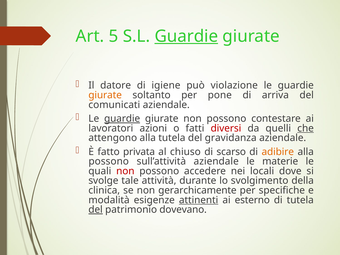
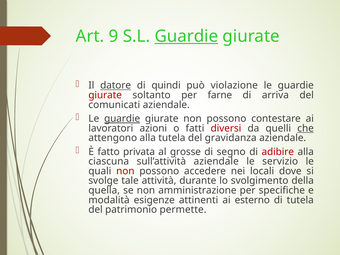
5: 5 -> 9
datore underline: none -> present
igiene: igiene -> quindi
giurate at (105, 95) colour: orange -> red
pone: pone -> farne
chiuso: chiuso -> grosse
scarso: scarso -> segno
adibire colour: orange -> red
possono at (109, 161): possono -> ciascuna
materie: materie -> servizio
clinica: clinica -> quella
gerarchicamente: gerarchicamente -> amministrazione
attinenti underline: present -> none
del at (96, 210) underline: present -> none
dovevano: dovevano -> permette
